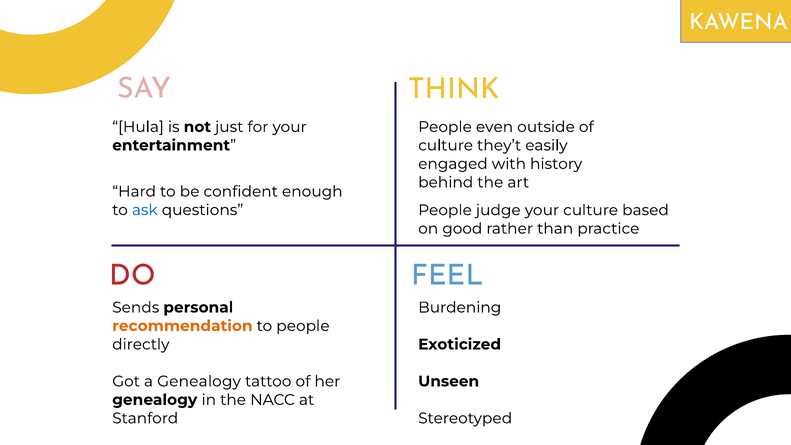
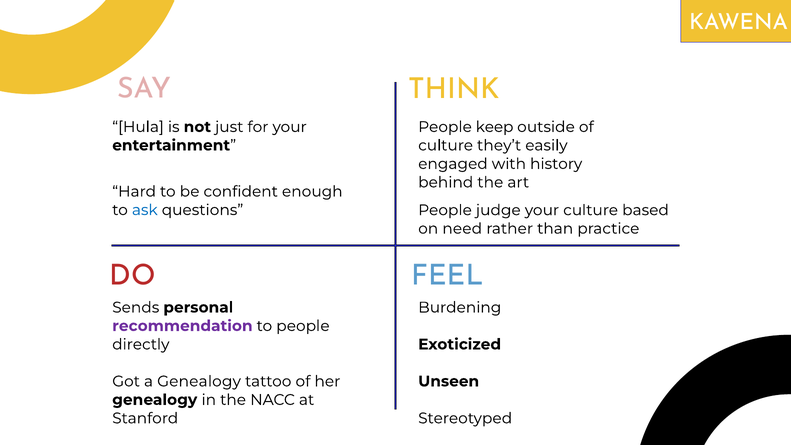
even: even -> keep
good: good -> need
recommendation colour: orange -> purple
